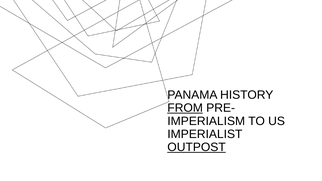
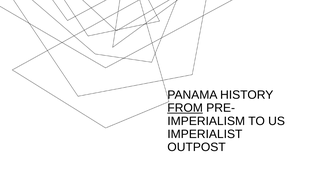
OUTPOST underline: present -> none
